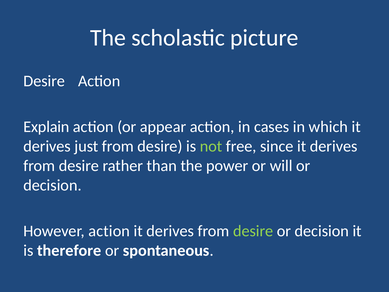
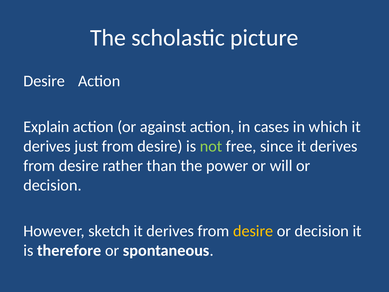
appear: appear -> against
However action: action -> sketch
desire at (253, 231) colour: light green -> yellow
